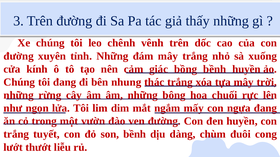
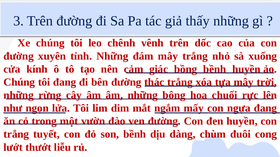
bên nhung: nhung -> đường
